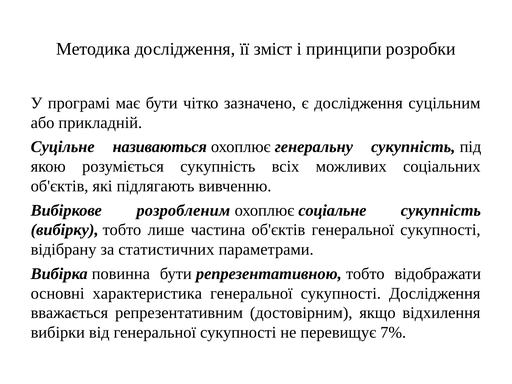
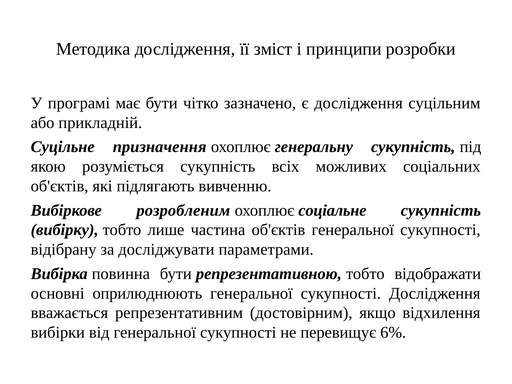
називаються: називаються -> призначення
статистичних: статистичних -> досліджувати
характеристика: характеристика -> оприлюднюють
7%: 7% -> 6%
